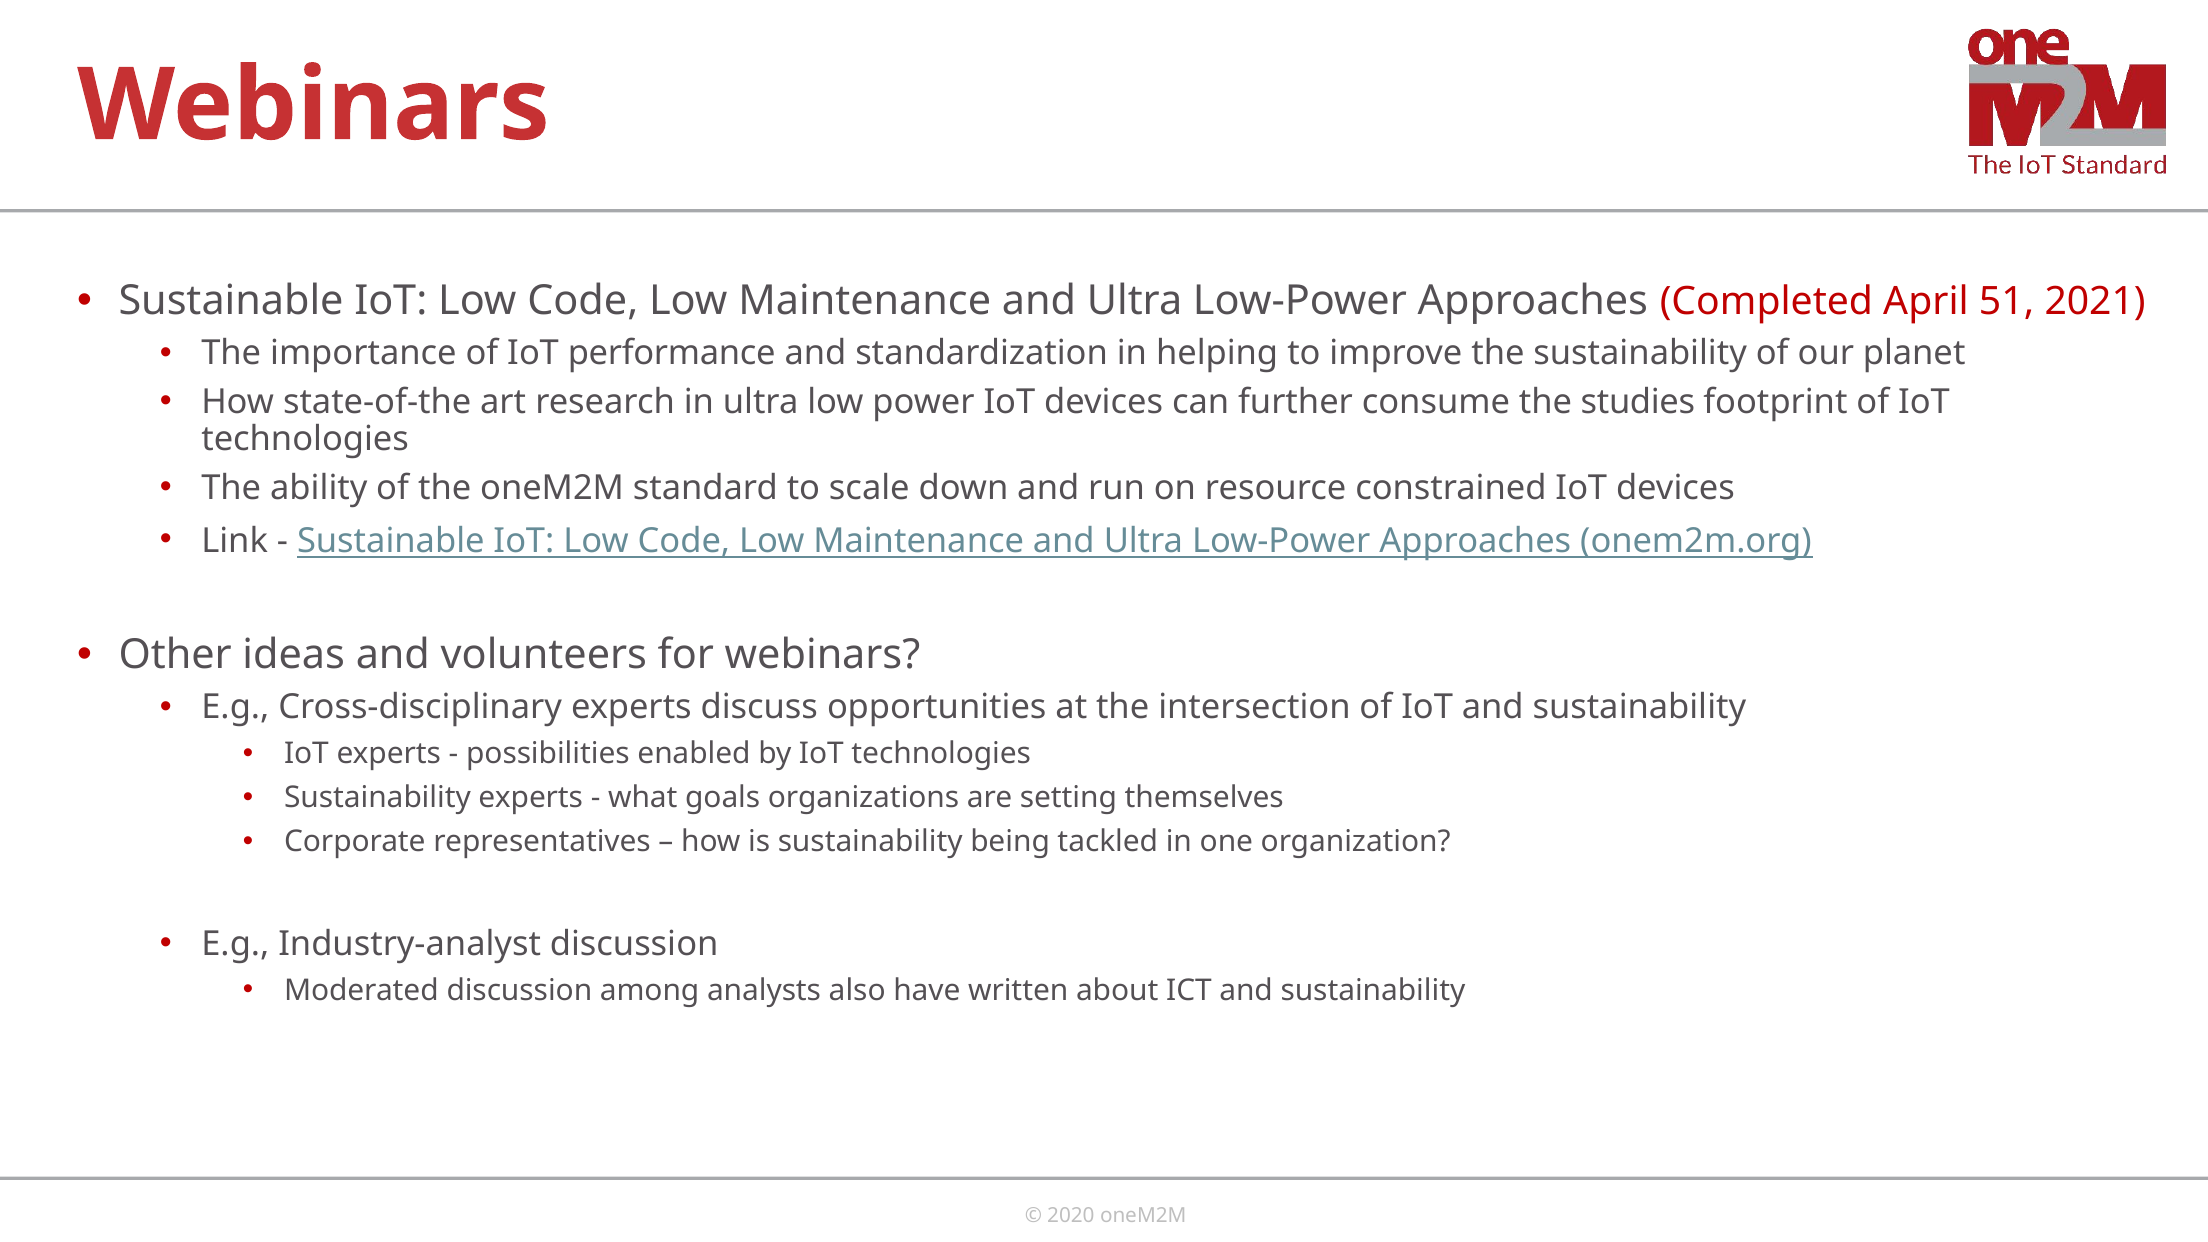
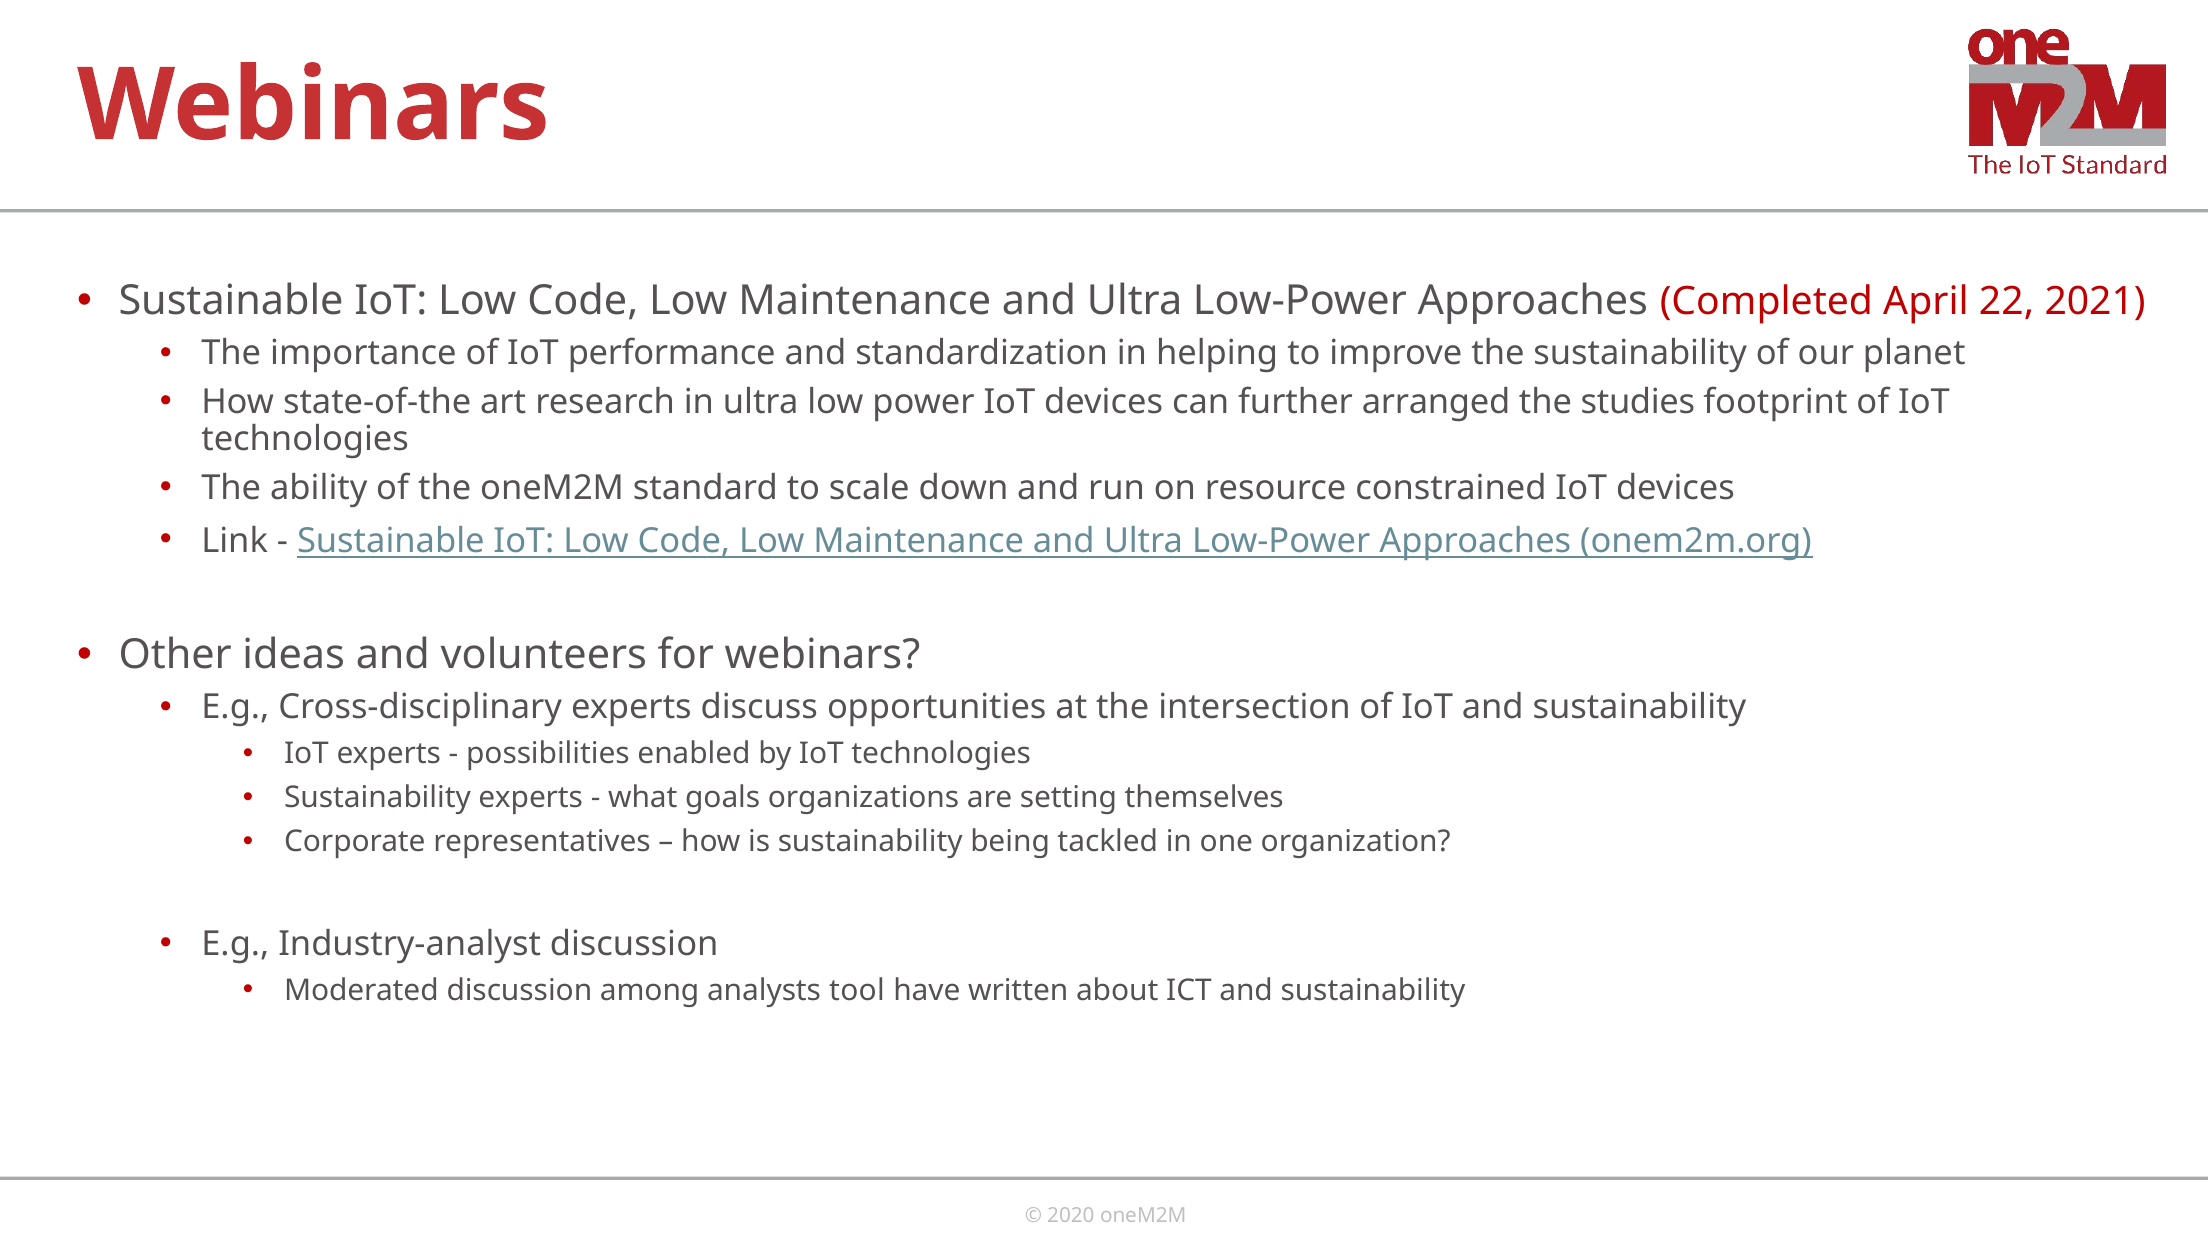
51: 51 -> 22
consume: consume -> arranged
also: also -> tool
